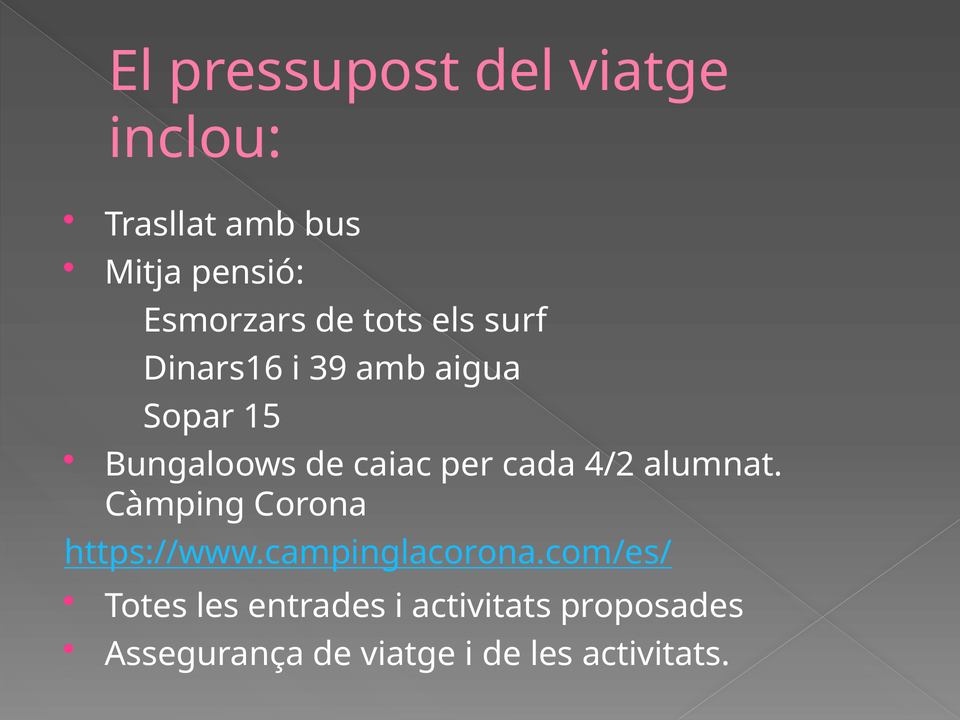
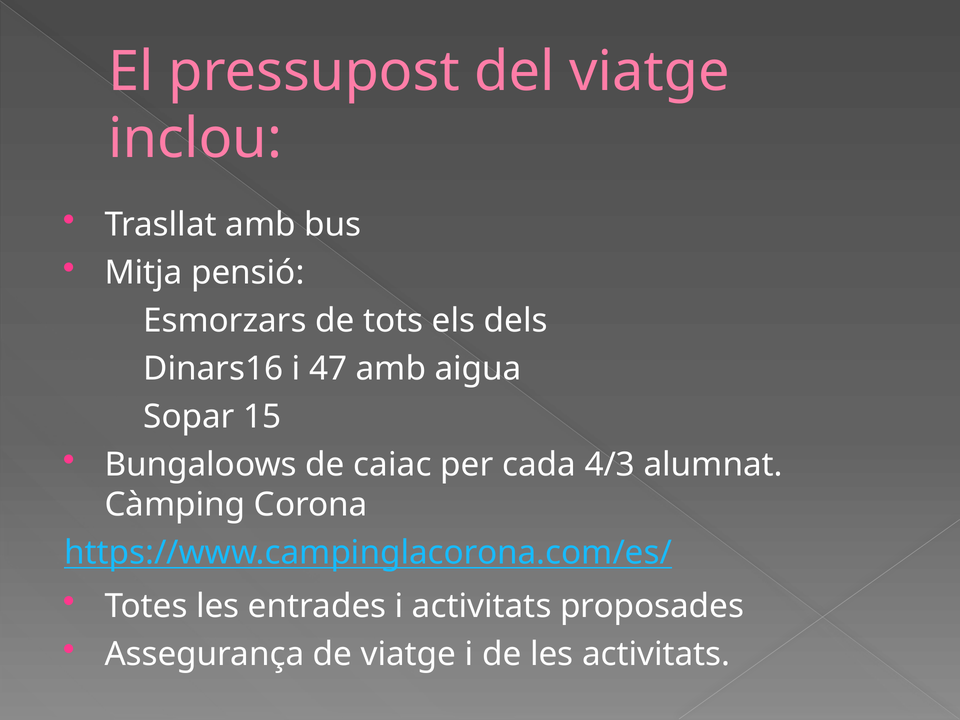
surf: surf -> dels
39: 39 -> 47
4/2: 4/2 -> 4/3
